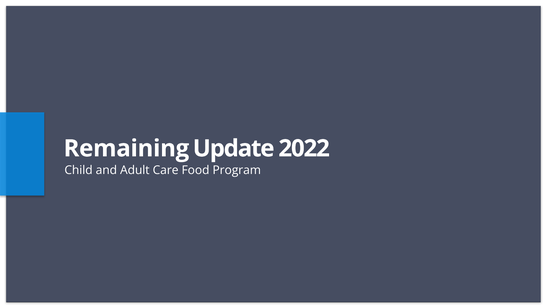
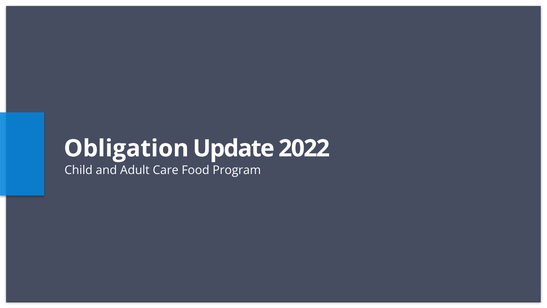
Remaining: Remaining -> Obligation
